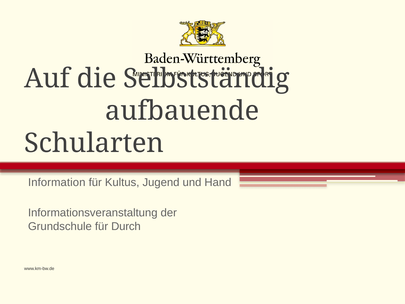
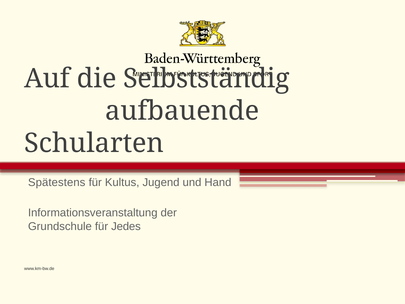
Information: Information -> Spätestens
Durch: Durch -> Jedes
